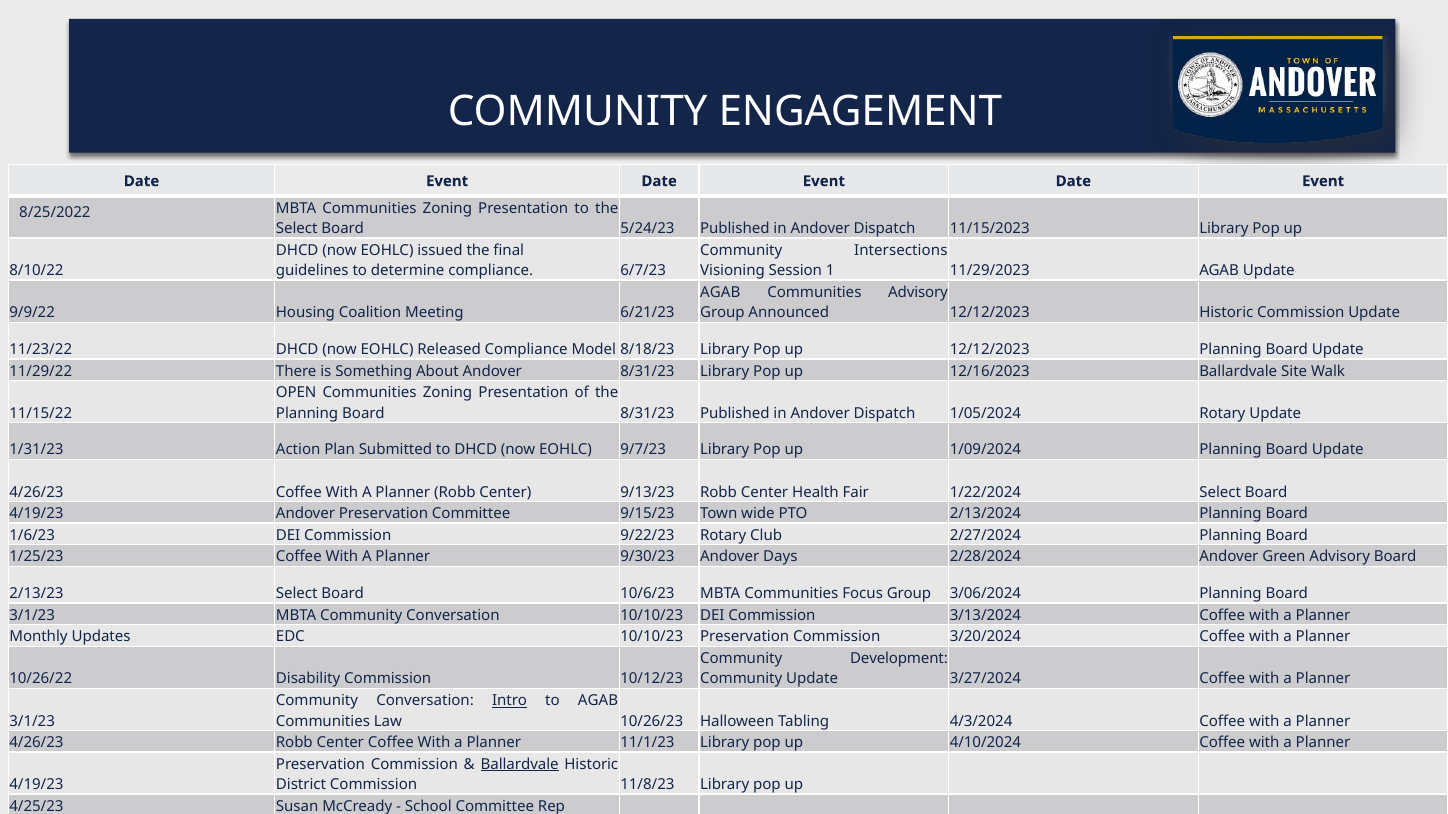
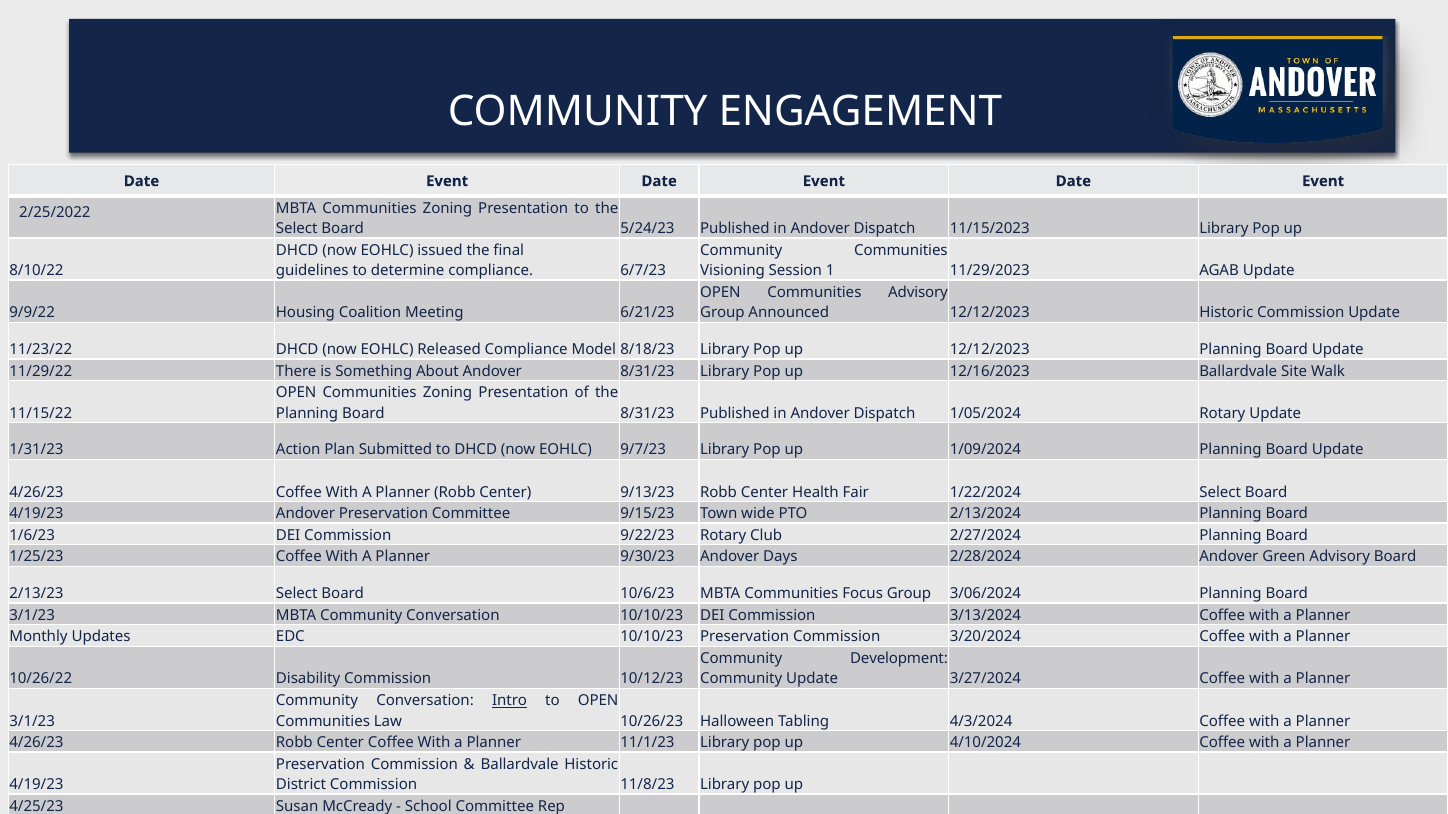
8/25/2022: 8/25/2022 -> 2/25/2022
Community Intersections: Intersections -> Communities
AGAB at (720, 293): AGAB -> OPEN
to AGAB: AGAB -> OPEN
Ballardvale at (520, 765) underline: present -> none
